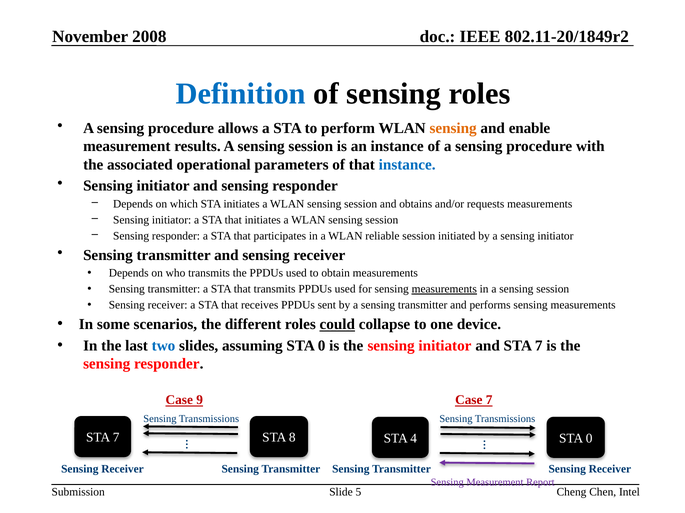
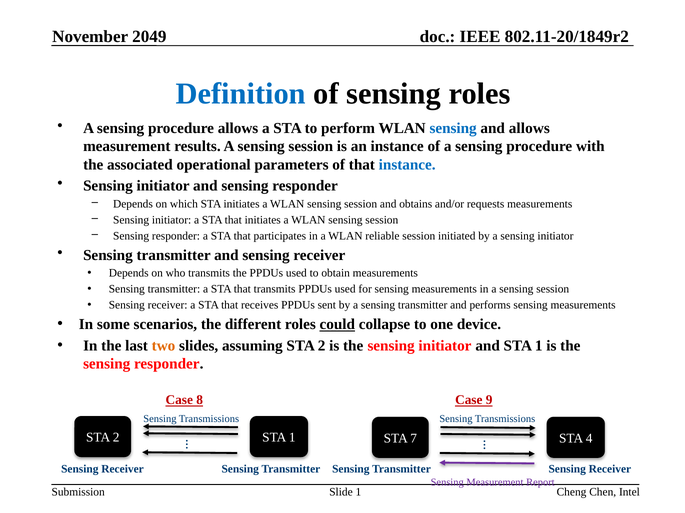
2008: 2008 -> 2049
sensing at (453, 128) colour: orange -> blue
and enable: enable -> allows
measurements at (444, 290) underline: present -> none
two colour: blue -> orange
assuming STA 0: 0 -> 2
and STA 7: 7 -> 1
9: 9 -> 8
Case 7: 7 -> 9
7 at (116, 438): 7 -> 2
8 at (292, 438): 8 -> 1
4: 4 -> 7
0 at (589, 439): 0 -> 4
Slide 5: 5 -> 1
